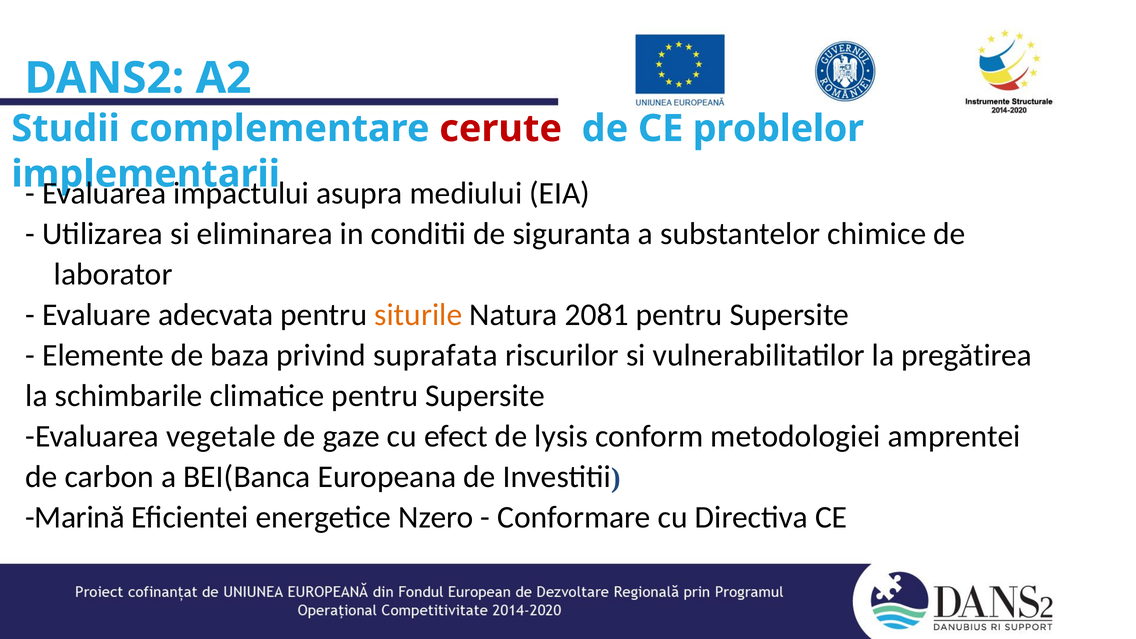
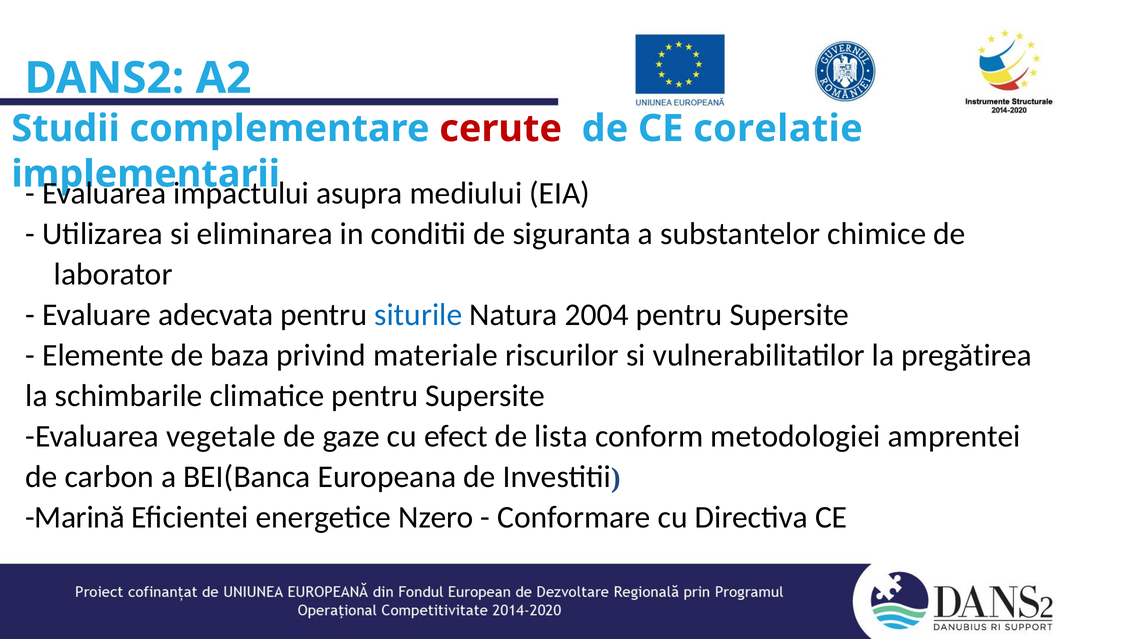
problelor: problelor -> corelatie
siturile colour: orange -> blue
2081: 2081 -> 2004
suprafata: suprafata -> materiale
lysis: lysis -> lista
